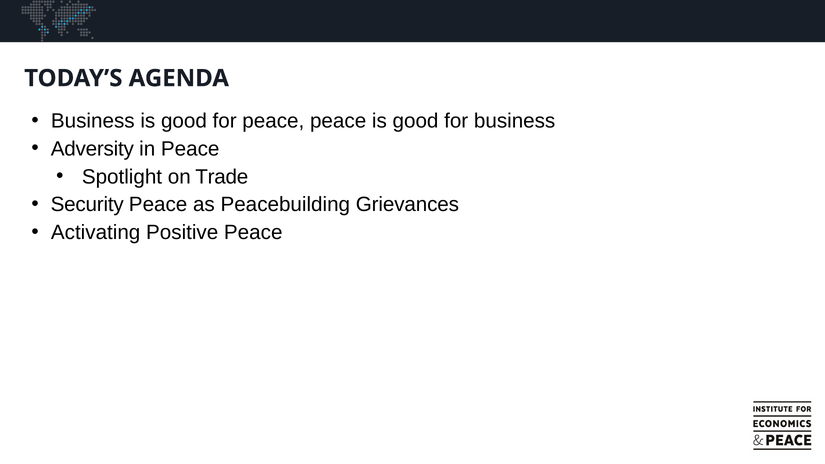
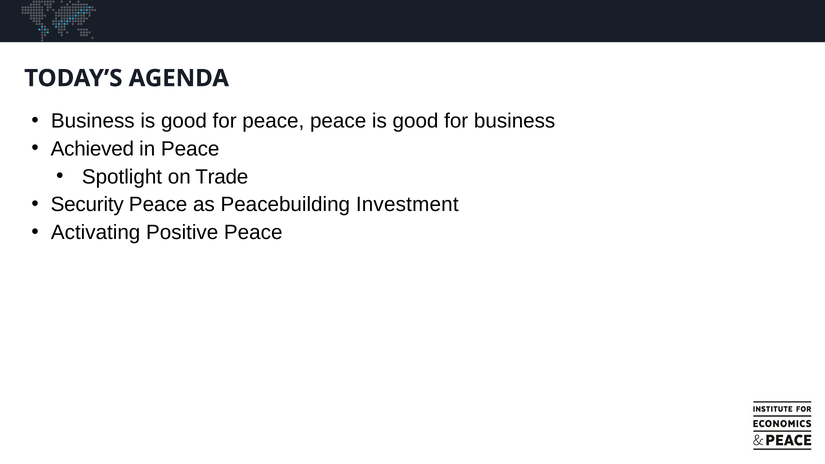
Adversity: Adversity -> Achieved
Grievances: Grievances -> Investment
